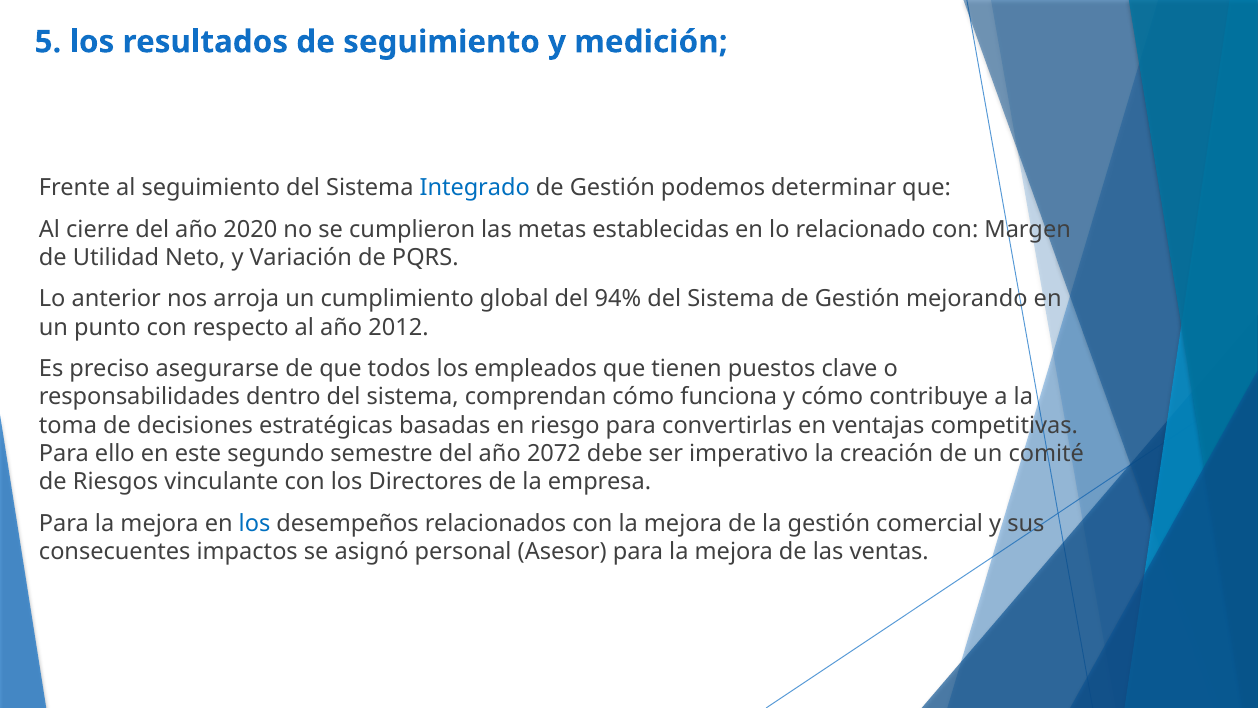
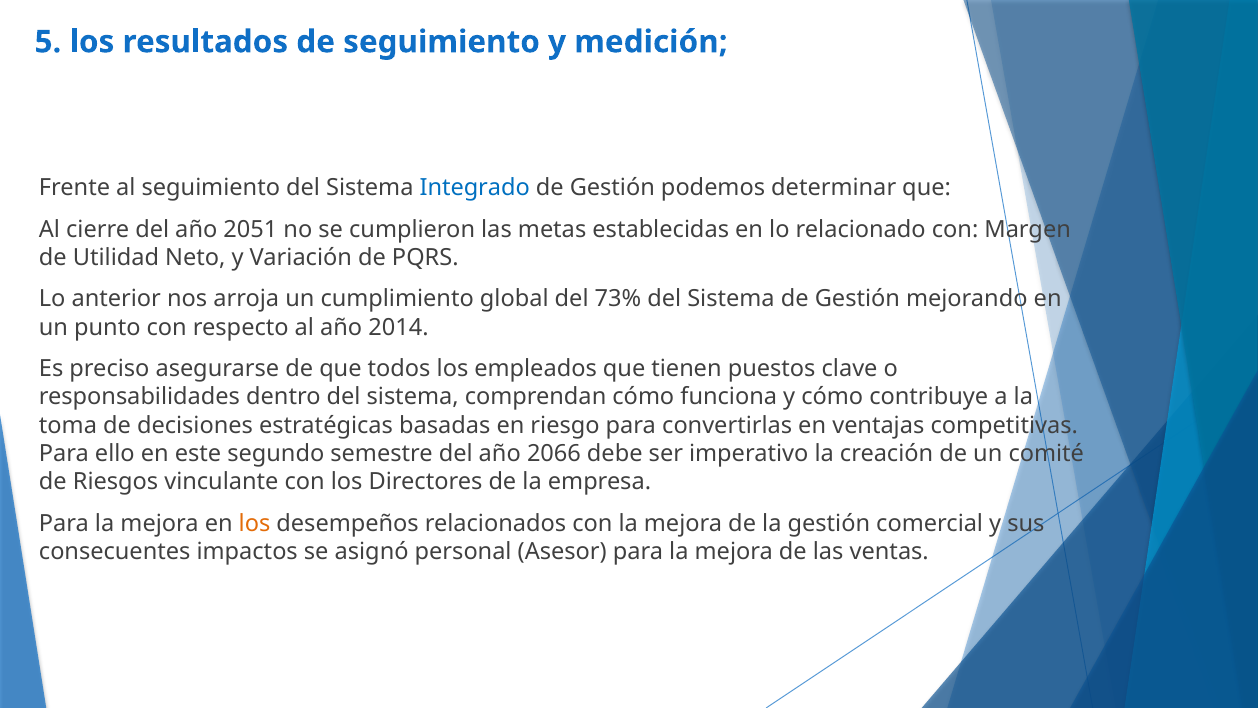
2020: 2020 -> 2051
94%: 94% -> 73%
2012: 2012 -> 2014
2072: 2072 -> 2066
los at (255, 523) colour: blue -> orange
